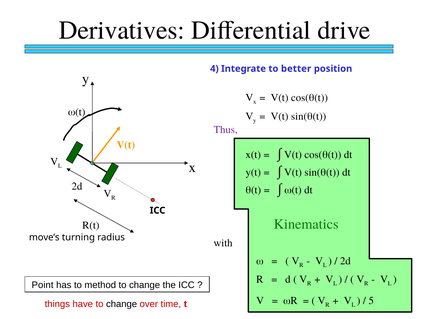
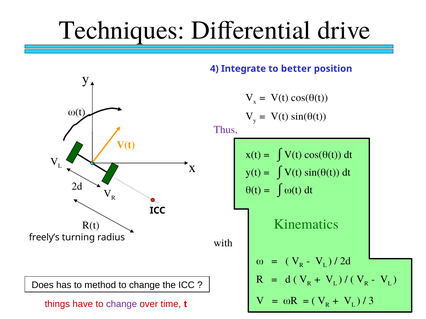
Derivatives: Derivatives -> Techniques
move’s: move’s -> freely’s
Point: Point -> Does
5: 5 -> 3
change at (122, 305) colour: black -> purple
